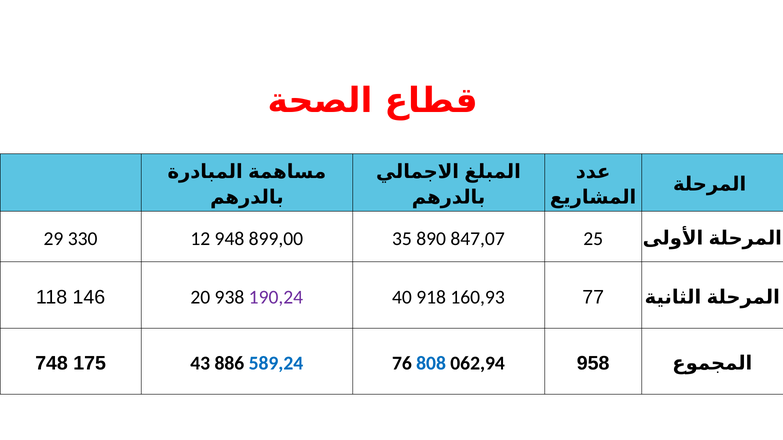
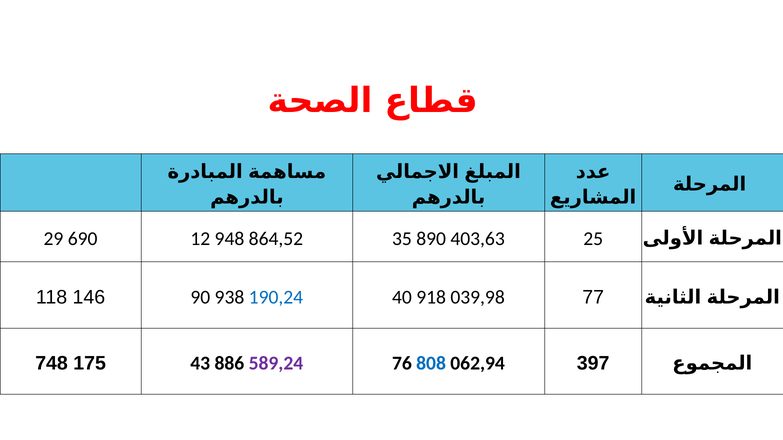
330: 330 -> 690
899,00: 899,00 -> 864,52
847,07: 847,07 -> 403,63
20: 20 -> 90
190,24 colour: purple -> blue
160,93: 160,93 -> 039,98
589,24 colour: blue -> purple
958: 958 -> 397
